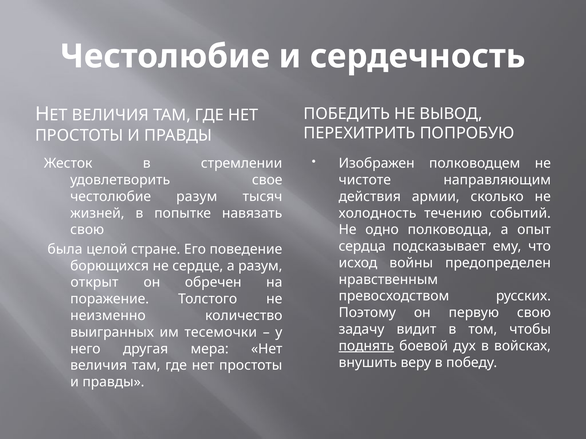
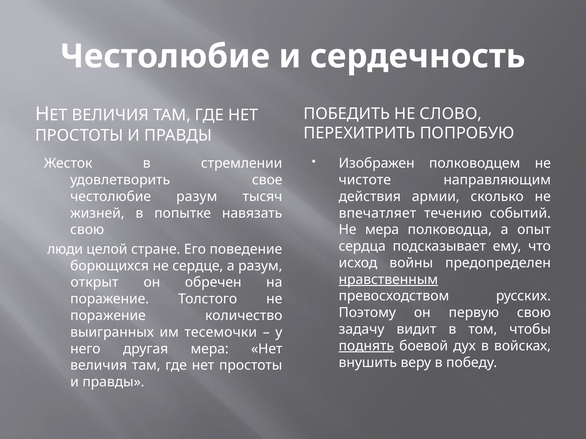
ВЫВОД: ВЫВОД -> СЛОВО
холодность: холодность -> впечатляет
Не одно: одно -> мера
была: была -> люди
нравственным underline: none -> present
неизменно at (108, 316): неизменно -> поражение
